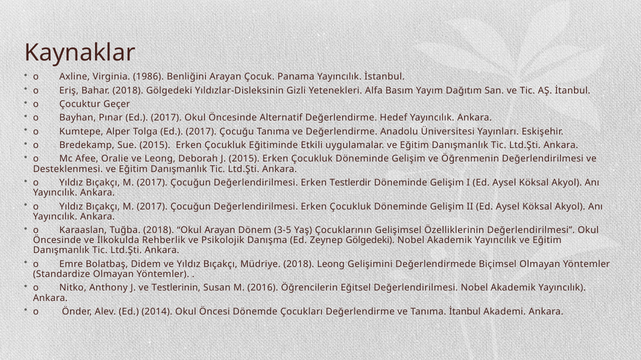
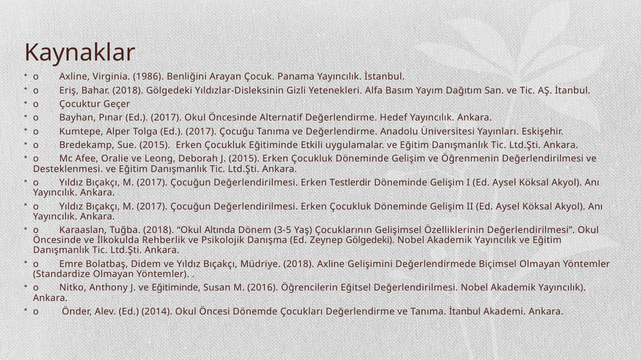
Okul Arayan: Arayan -> Altında
2018 Leong: Leong -> Axline
ve Testlerinin: Testlerinin -> Eğitiminde
